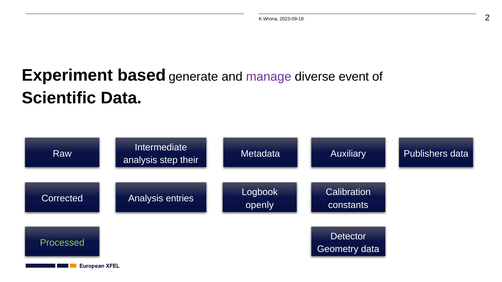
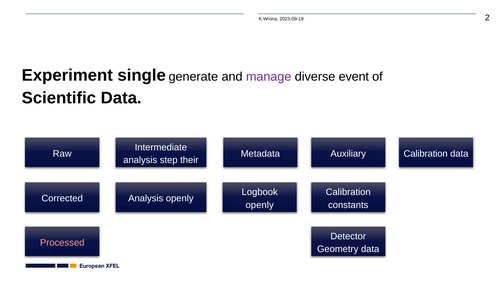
based: based -> single
Publishers at (426, 154): Publishers -> Calibration
Analysis entries: entries -> openly
Processed colour: light green -> pink
